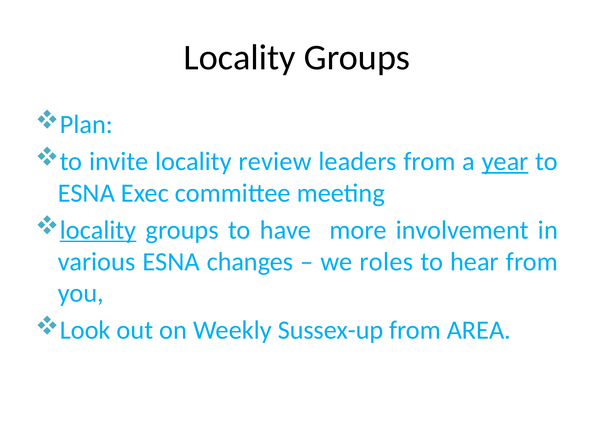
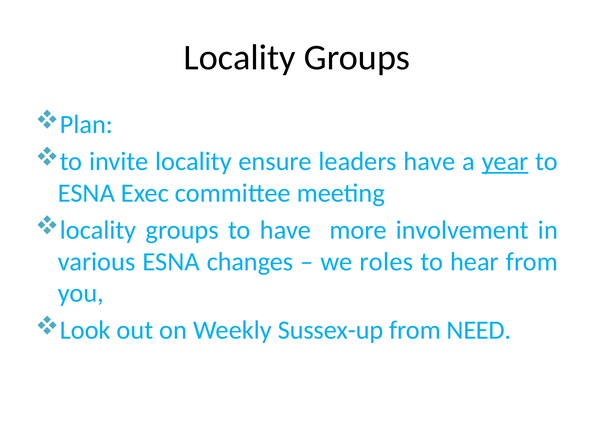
review: review -> ensure
leaders from: from -> have
locality at (98, 230) underline: present -> none
AREA: AREA -> NEED
